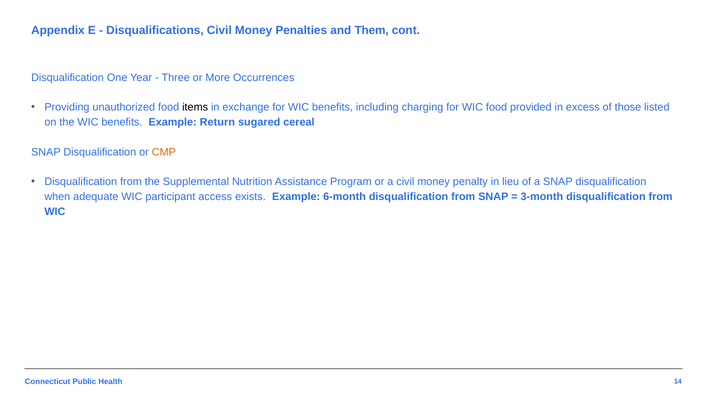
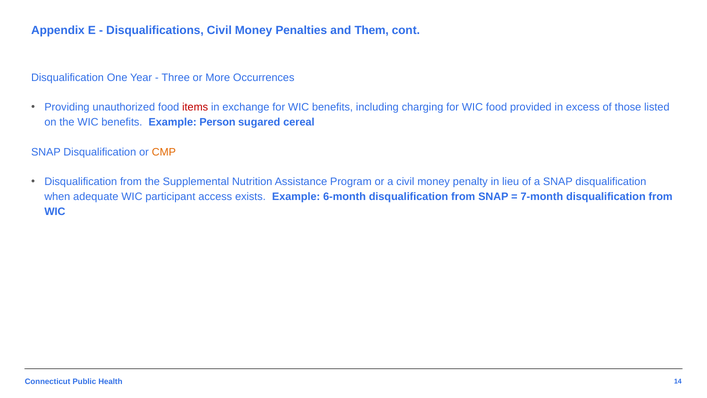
items colour: black -> red
Return: Return -> Person
3-month: 3-month -> 7-month
